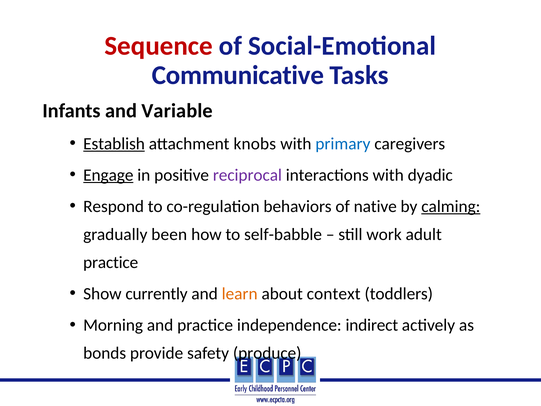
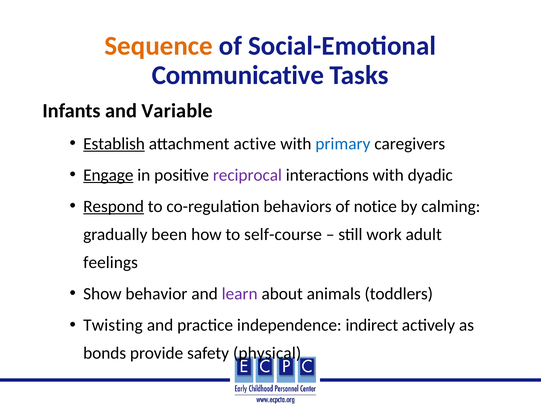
Sequence colour: red -> orange
knobs: knobs -> active
Respond underline: none -> present
native: native -> notice
calming underline: present -> none
self-babble: self-babble -> self-course
practice at (111, 262): practice -> feelings
currently: currently -> behavior
learn colour: orange -> purple
context: context -> animals
Morning: Morning -> Twisting
produce: produce -> physical
